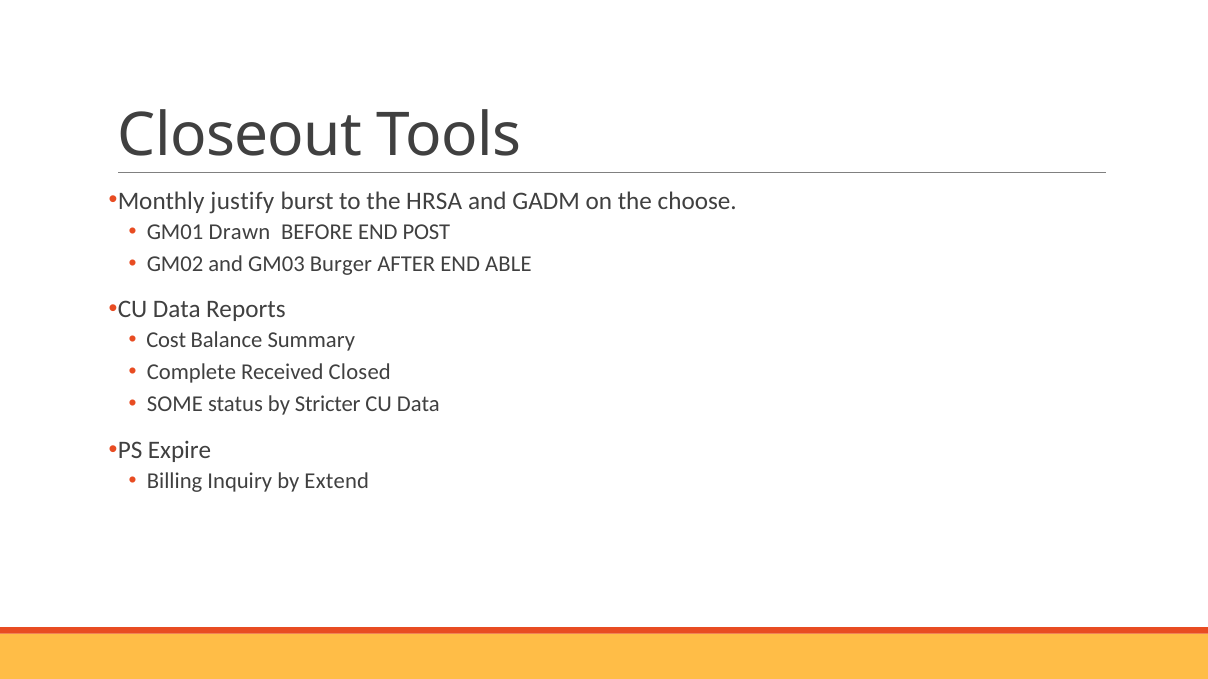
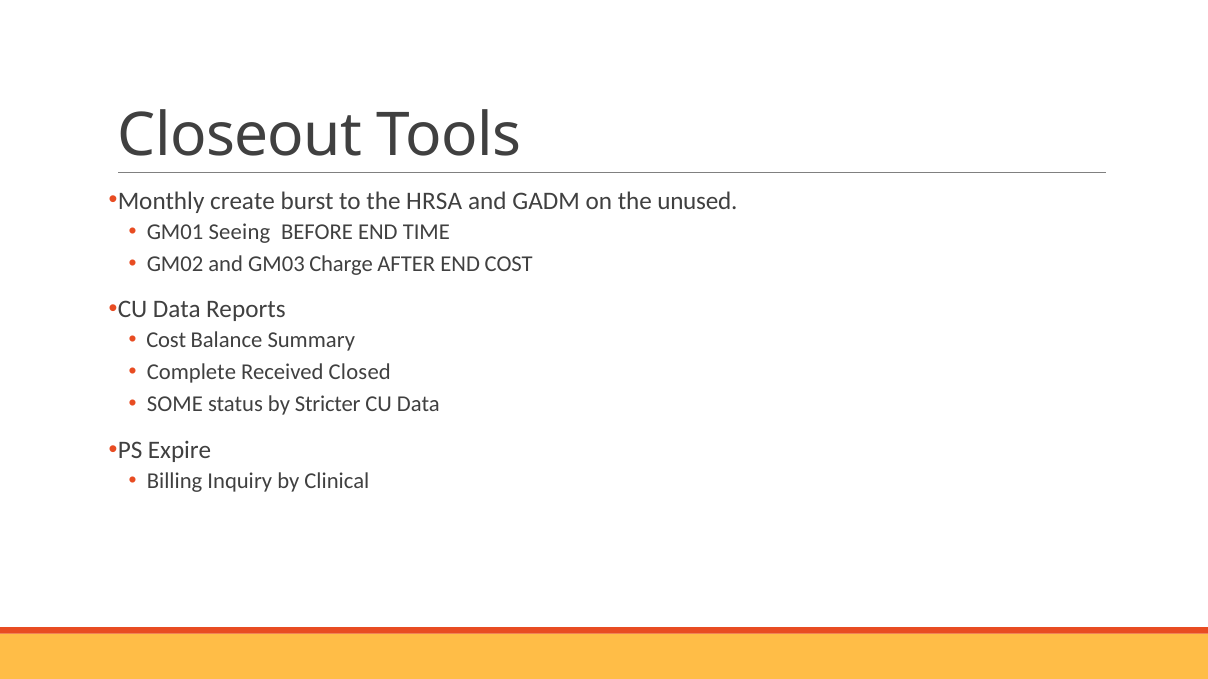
justify: justify -> create
choose: choose -> unused
Drawn: Drawn -> Seeing
POST: POST -> TIME
Burger: Burger -> Charge
END ABLE: ABLE -> COST
Extend: Extend -> Clinical
